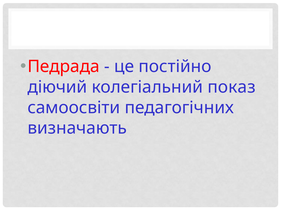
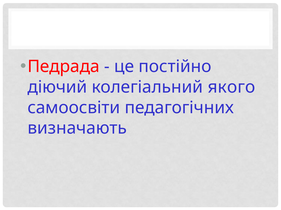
показ: показ -> якого
